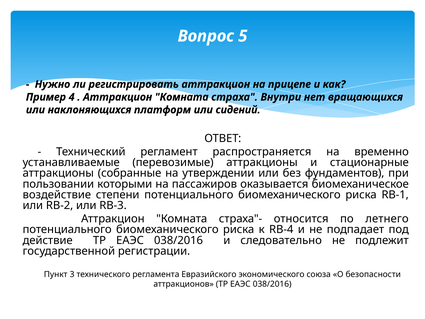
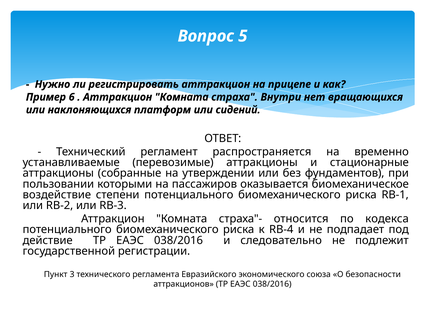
4: 4 -> 6
летнего: летнего -> кодекса
